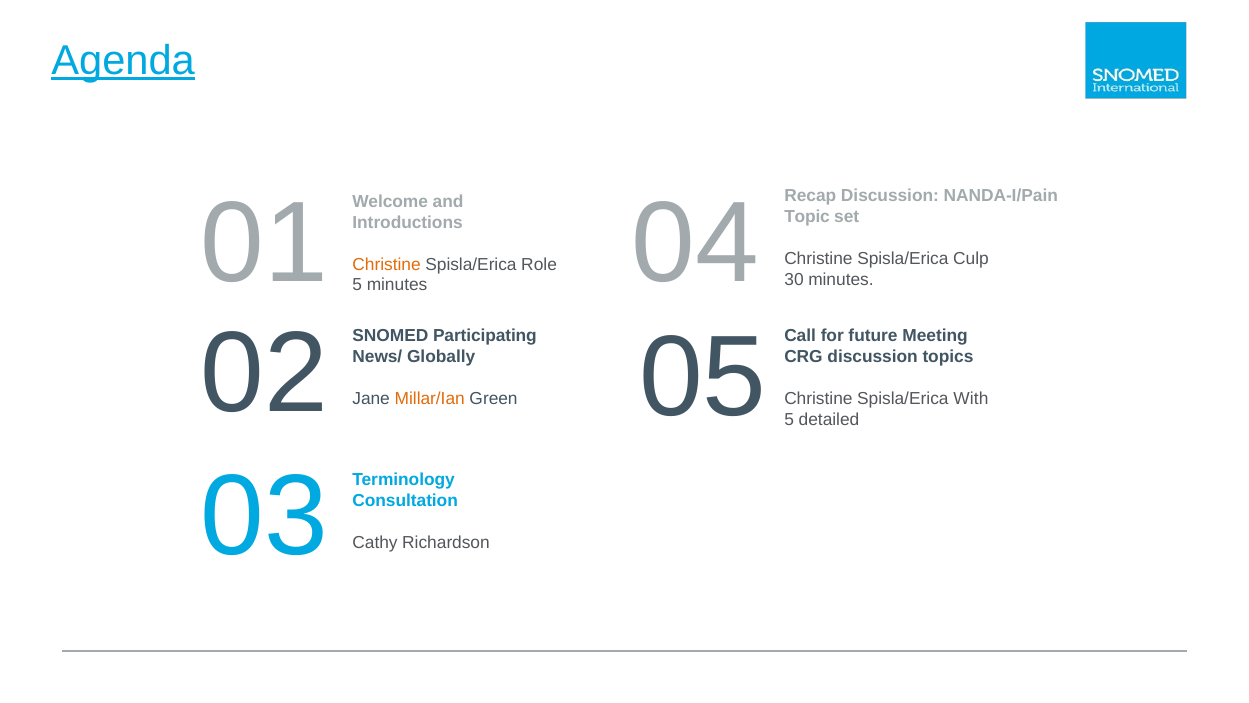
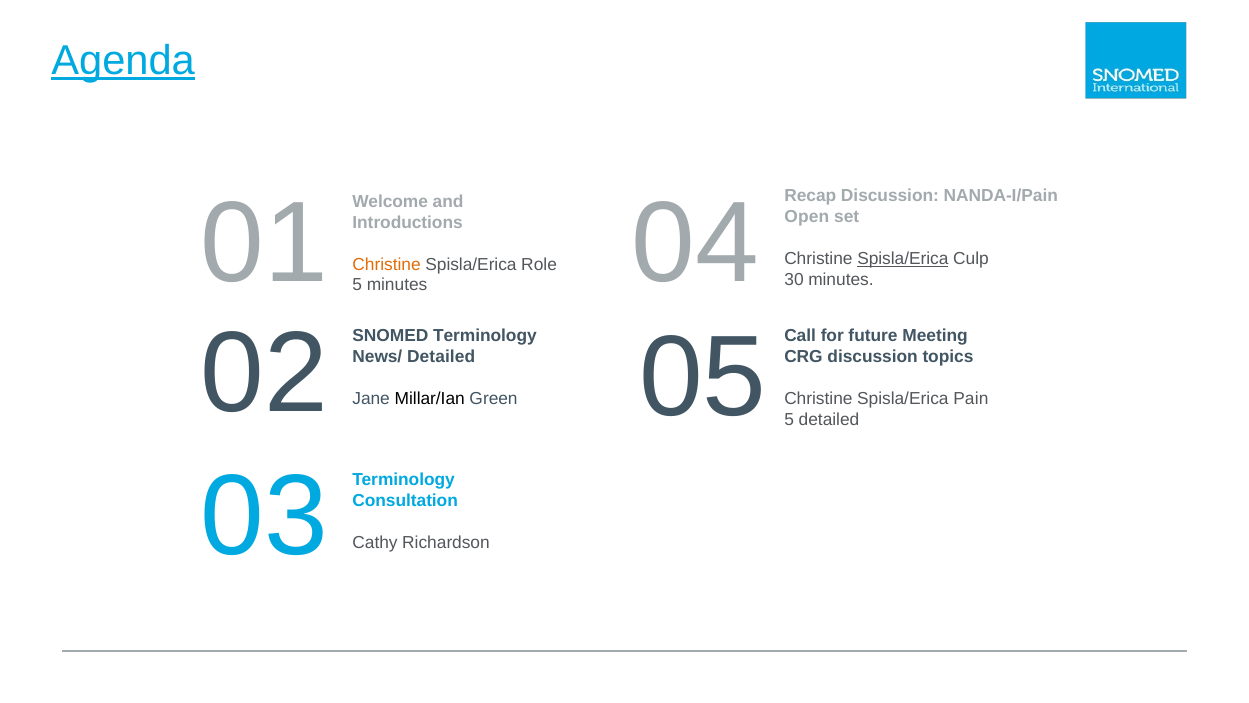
Topic: Topic -> Open
Spisla/Erica at (903, 258) underline: none -> present
SNOMED Participating: Participating -> Terminology
News/ Globally: Globally -> Detailed
Millar/Ian colour: orange -> black
With: With -> Pain
